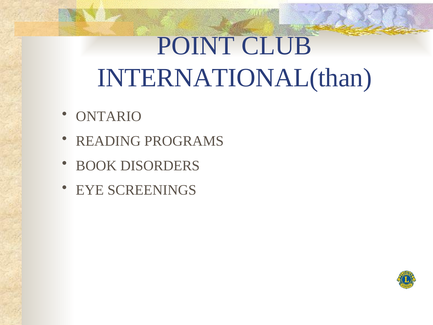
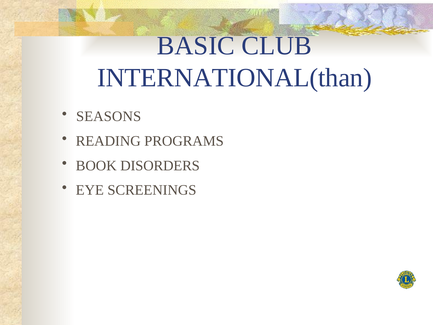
POINT: POINT -> BASIC
ONTARIO: ONTARIO -> SEASONS
